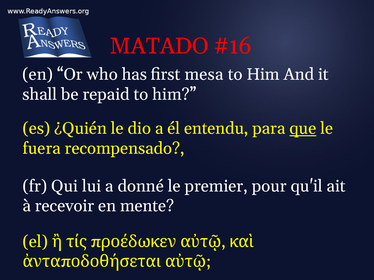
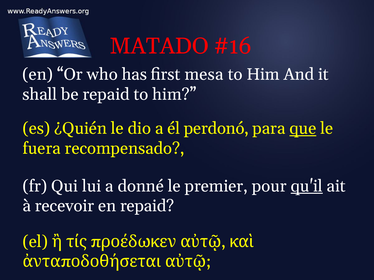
entendu: entendu -> perdonó
qu'il underline: none -> present
en mente: mente -> repaid
